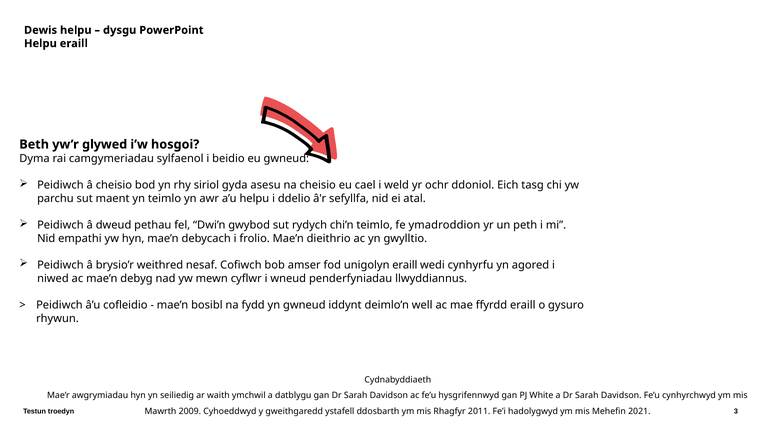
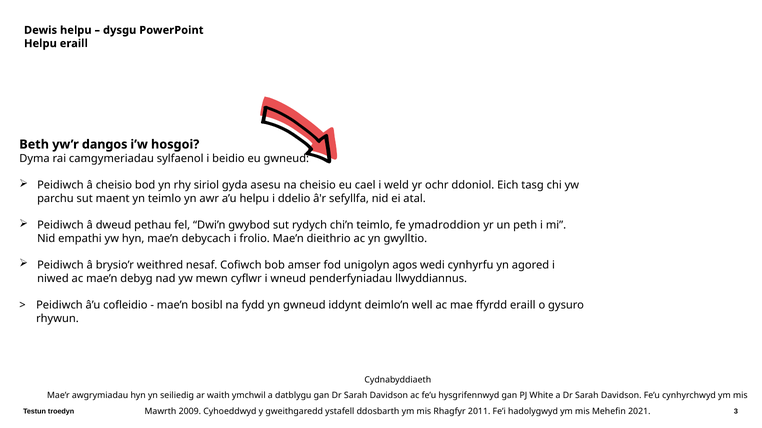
glywed: glywed -> dangos
unigolyn eraill: eraill -> agos
